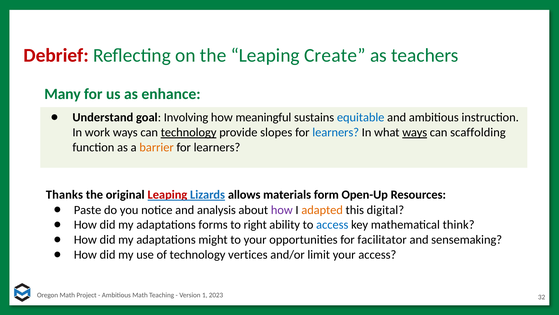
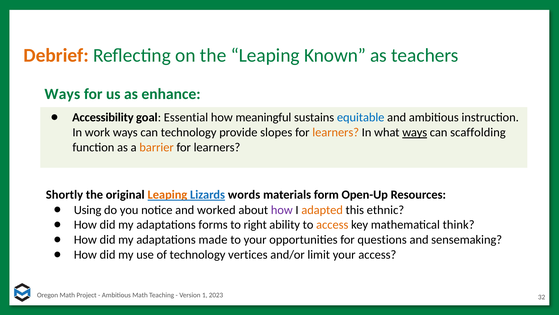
Debrief colour: red -> orange
Create: Create -> Known
Many at (63, 94): Many -> Ways
Understand: Understand -> Accessibility
Involving: Involving -> Essential
technology at (189, 132) underline: present -> none
learners at (336, 132) colour: blue -> orange
Thanks: Thanks -> Shortly
Leaping at (167, 194) colour: red -> orange
allows: allows -> words
Paste: Paste -> Using
analysis: analysis -> worked
digital: digital -> ethnic
access at (332, 224) colour: blue -> orange
might: might -> made
facilitator: facilitator -> questions
